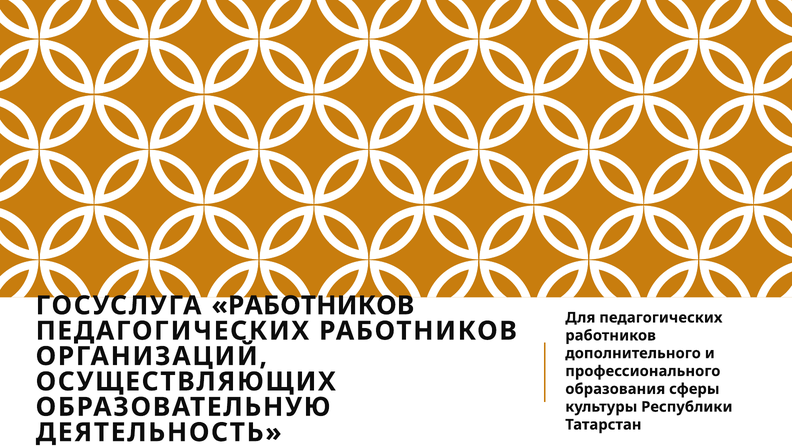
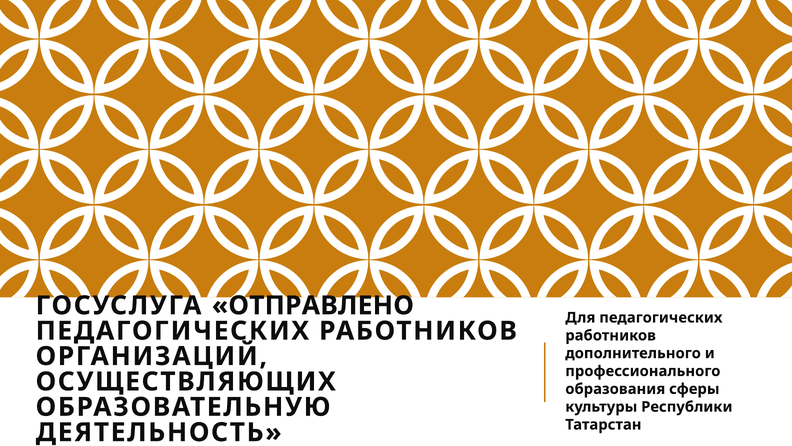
ГОСУСЛУГА РАБОТНИКОВ: РАБОТНИКОВ -> ОТПРАВЛЕНО
